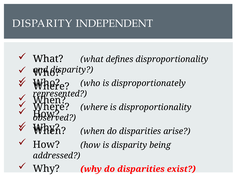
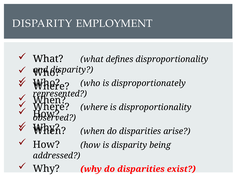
INDEPENDENT: INDEPENDENT -> EMPLOYMENT
